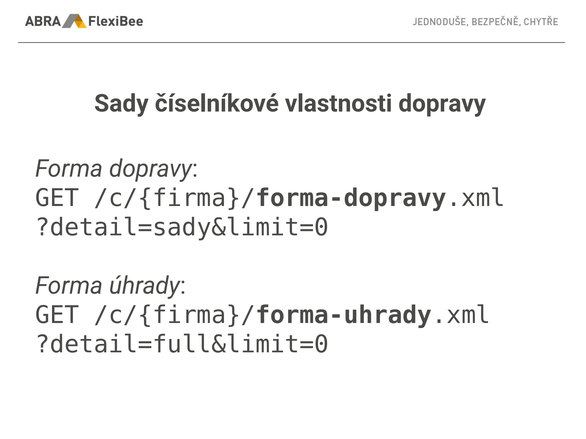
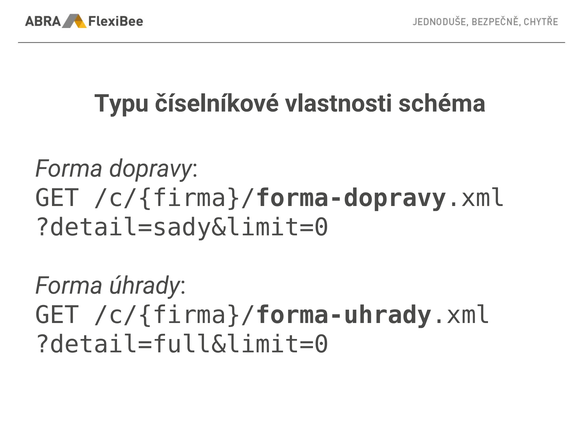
Sady: Sady -> Typu
vlastnosti dopravy: dopravy -> schéma
